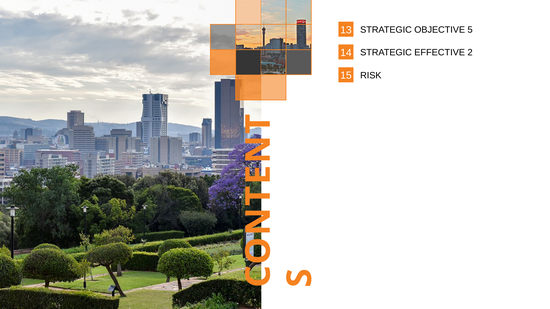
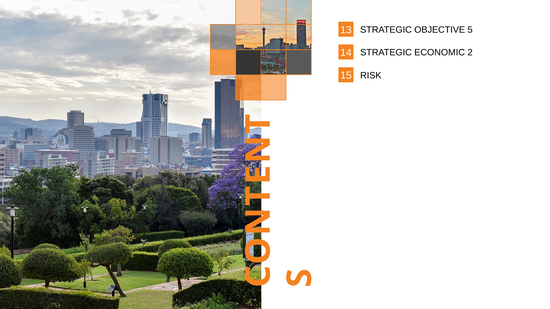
EFFECTIVE: EFFECTIVE -> ECONOMIC
